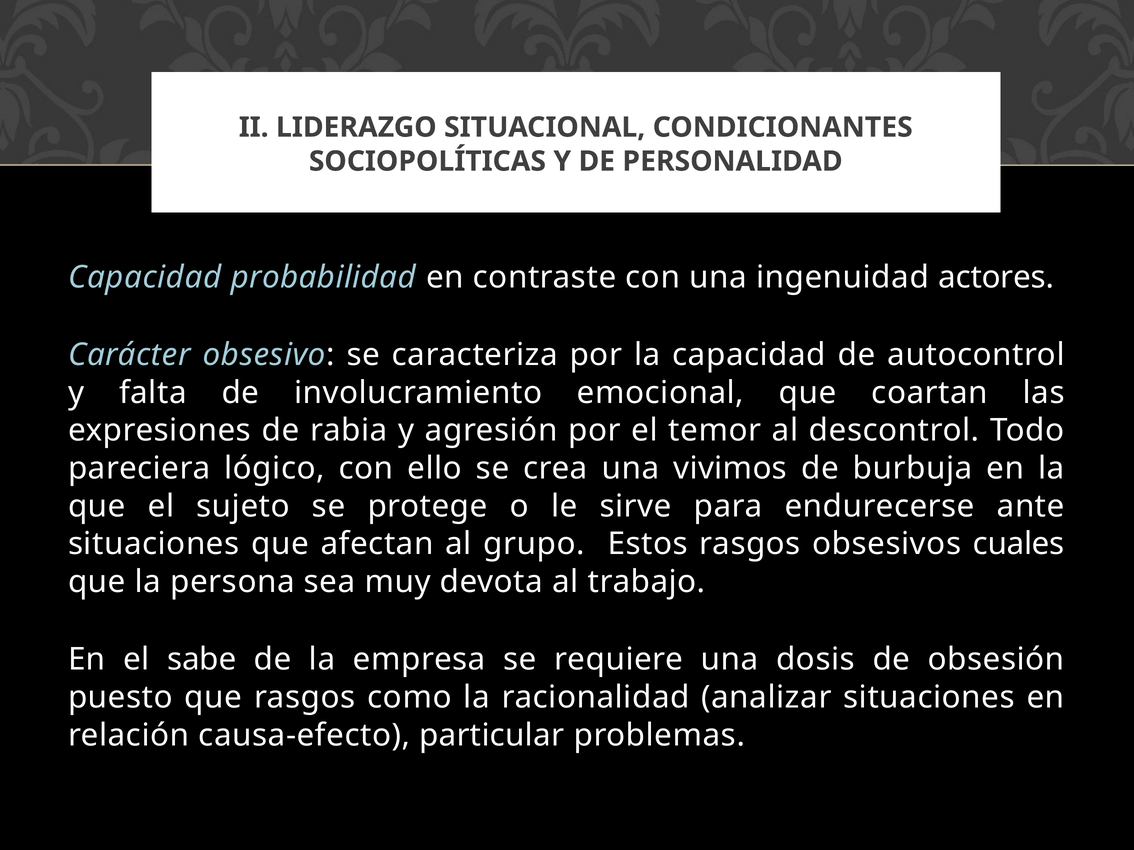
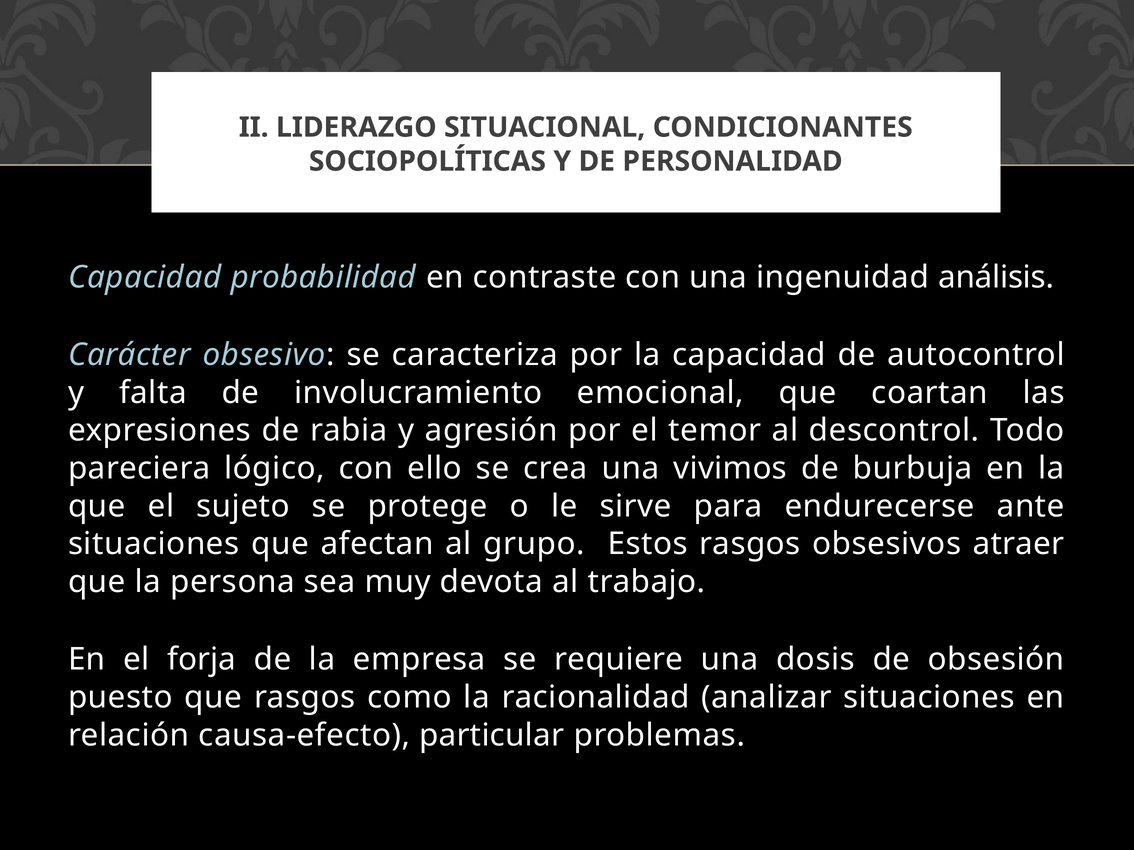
actores: actores -> análisis
cuales: cuales -> atraer
sabe: sabe -> forja
